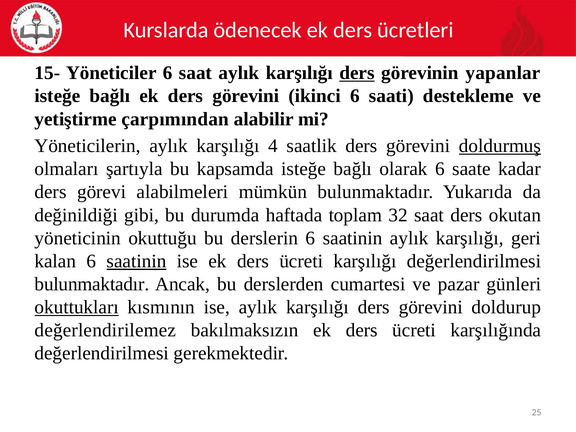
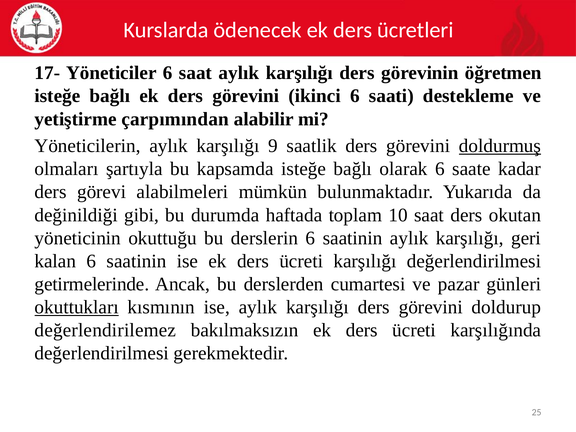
15-: 15- -> 17-
ders at (357, 73) underline: present -> none
yapanlar: yapanlar -> öğretmen
4: 4 -> 9
32: 32 -> 10
saatinin at (136, 261) underline: present -> none
bulunmaktadır at (92, 284): bulunmaktadır -> getirmelerinde
